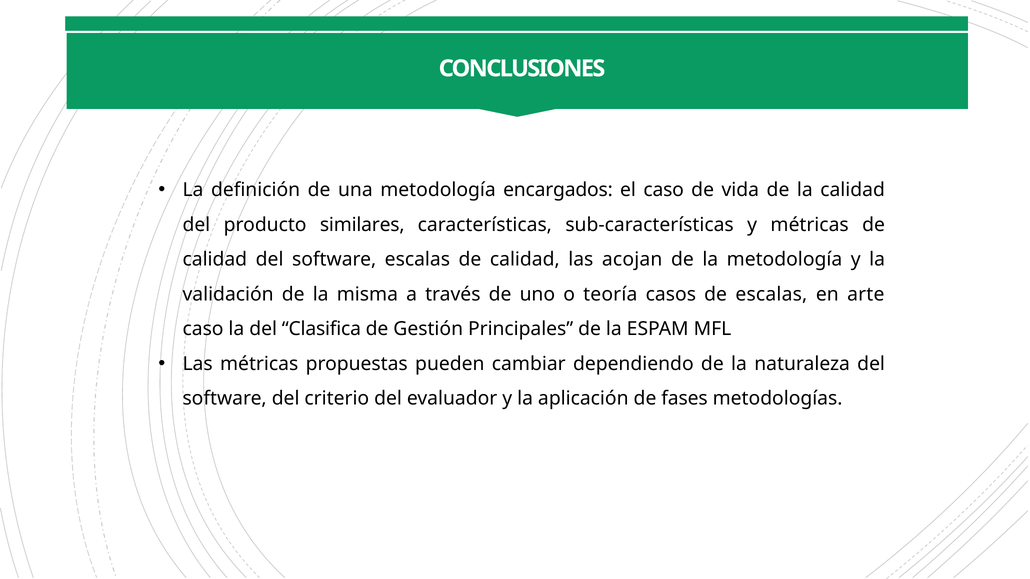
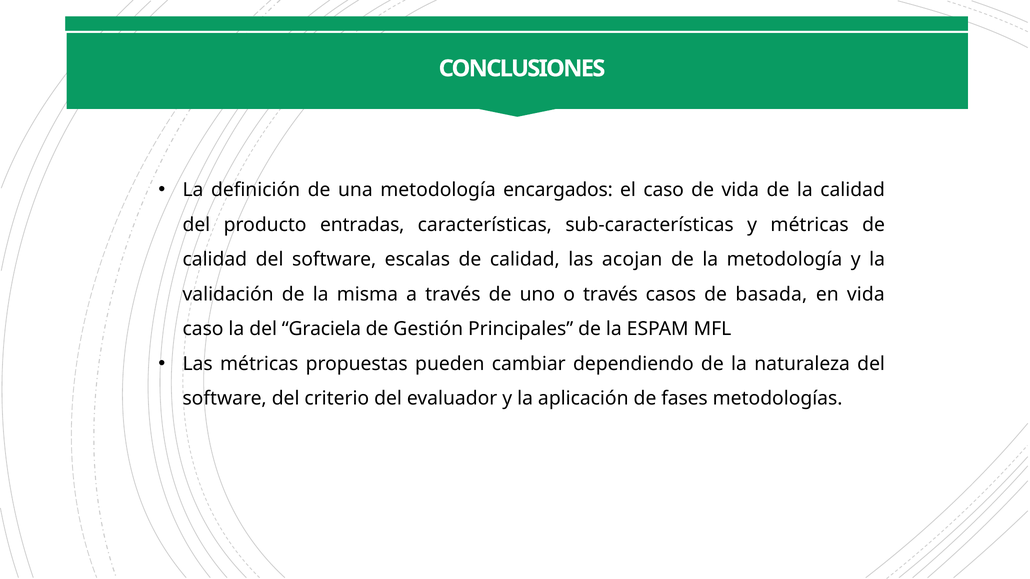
similares: similares -> entradas
o teoría: teoría -> través
de escalas: escalas -> basada
en arte: arte -> vida
Clasifica: Clasifica -> Graciela
